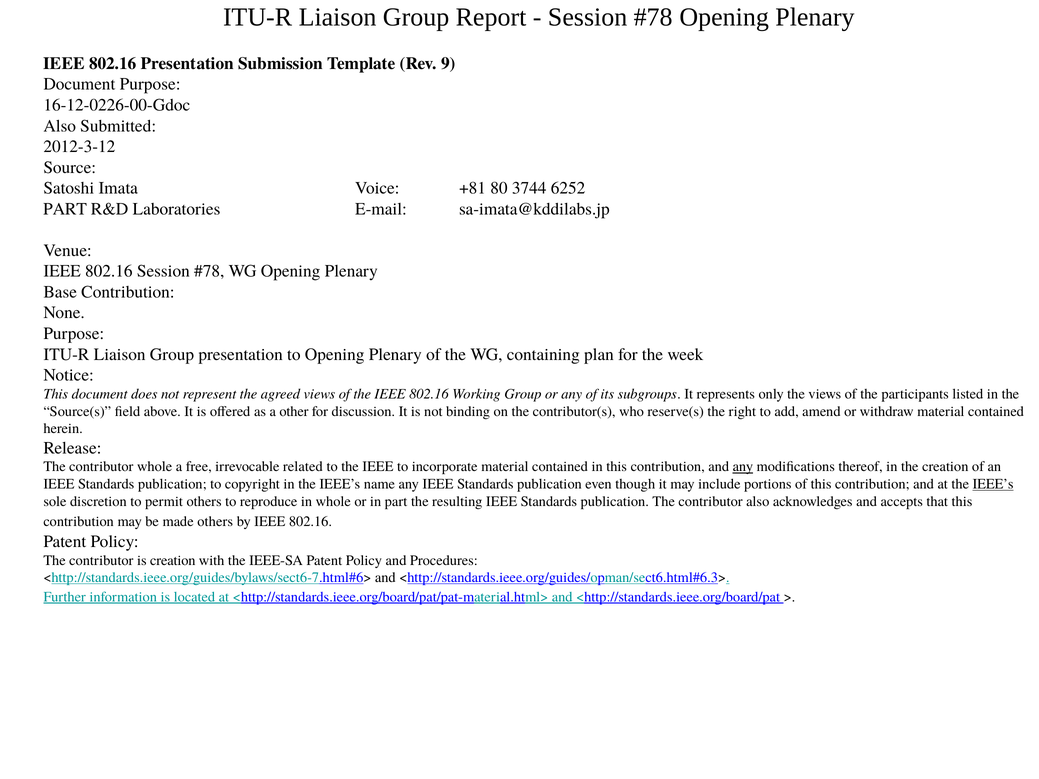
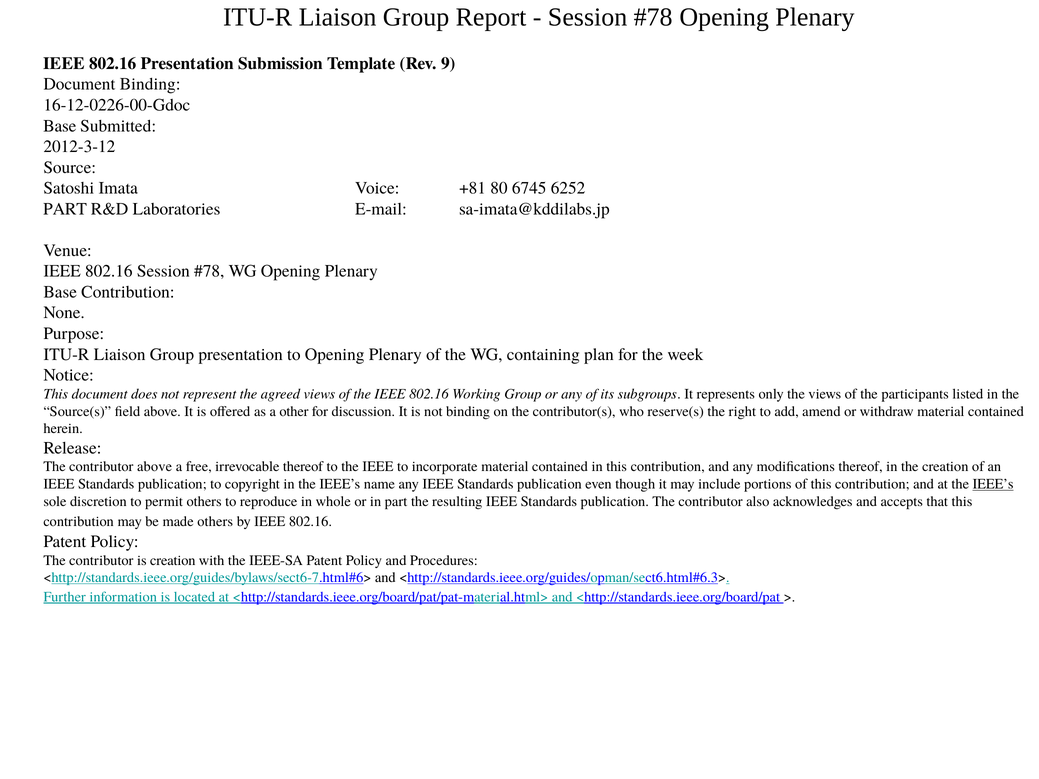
Document Purpose: Purpose -> Binding
Also at (60, 126): Also -> Base
3744: 3744 -> 6745
contributor whole: whole -> above
irrevocable related: related -> thereof
any at (743, 467) underline: present -> none
